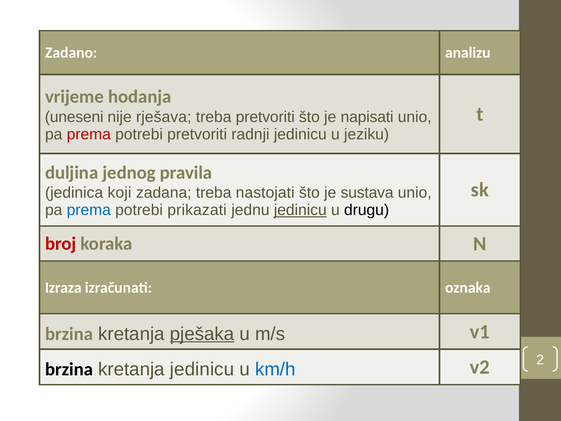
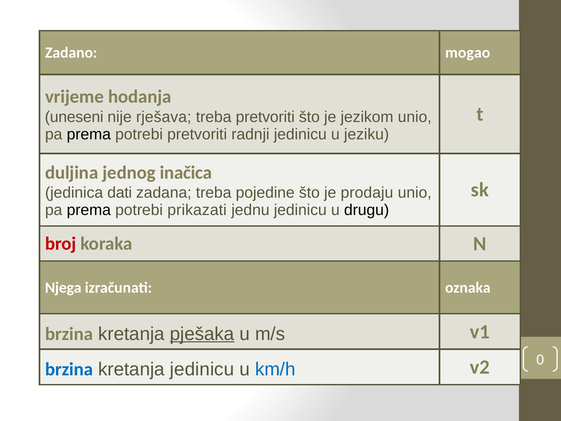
analizu: analizu -> mogao
napisati: napisati -> jezikom
prema at (89, 134) colour: red -> black
pravila: pravila -> inačica
koji: koji -> dati
nastojati: nastojati -> pojedine
sustava: sustava -> prodaju
prema at (89, 210) colour: blue -> black
jedinicu at (300, 210) underline: present -> none
Izraza: Izraza -> Njega
brzina at (69, 369) colour: black -> blue
2: 2 -> 0
